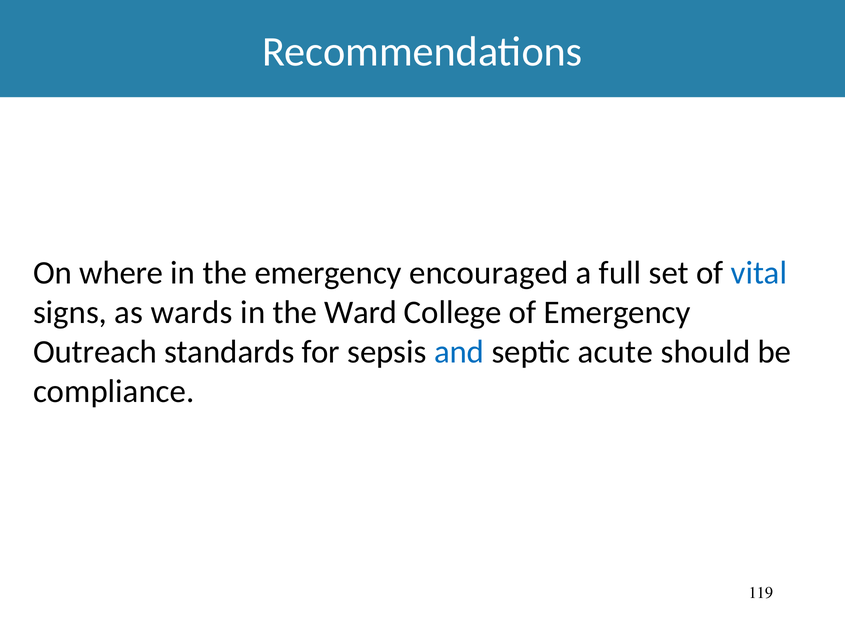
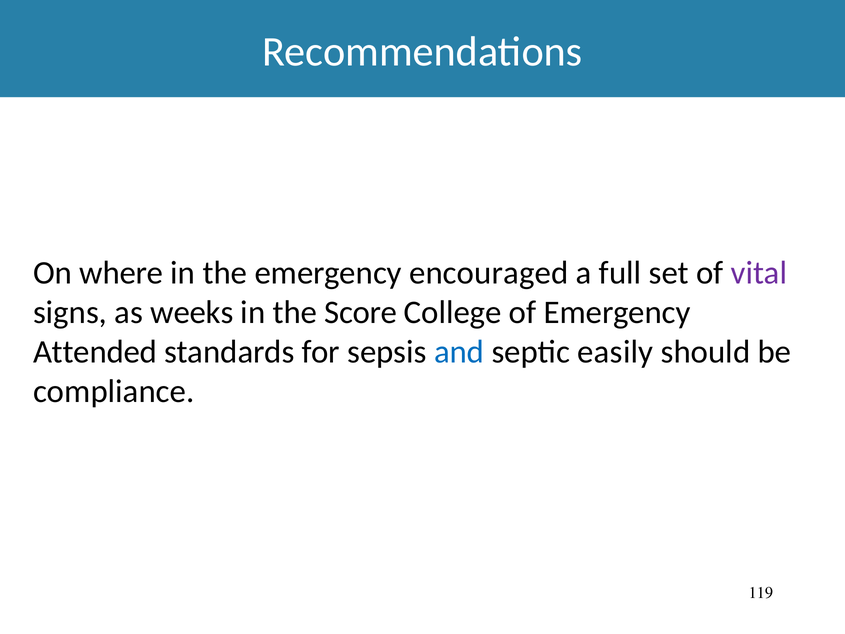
vital colour: blue -> purple
wards: wards -> weeks
Ward: Ward -> Score
Outreach: Outreach -> Attended
acute: acute -> easily
